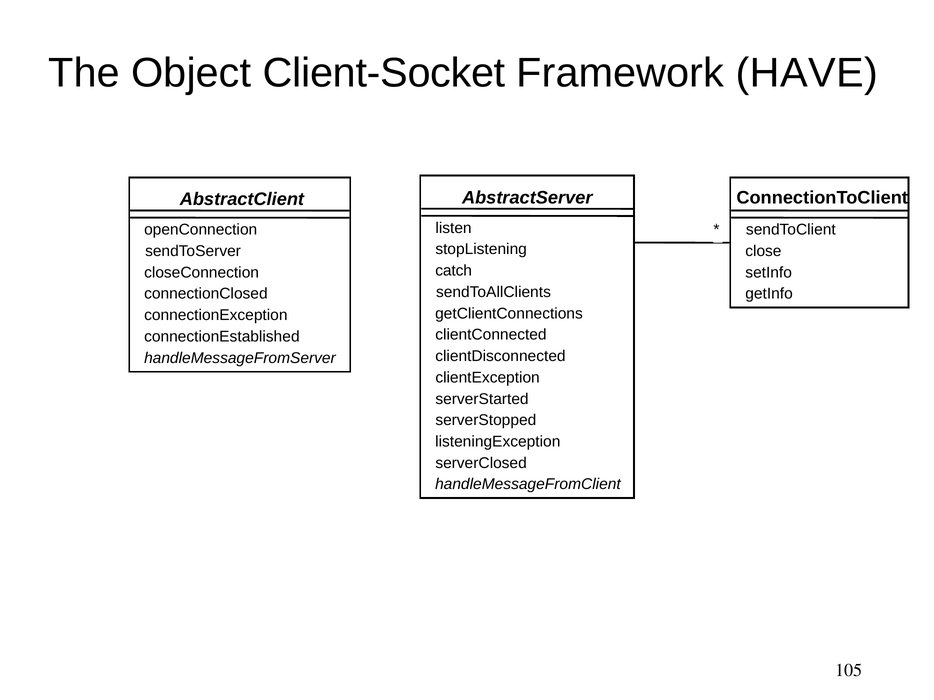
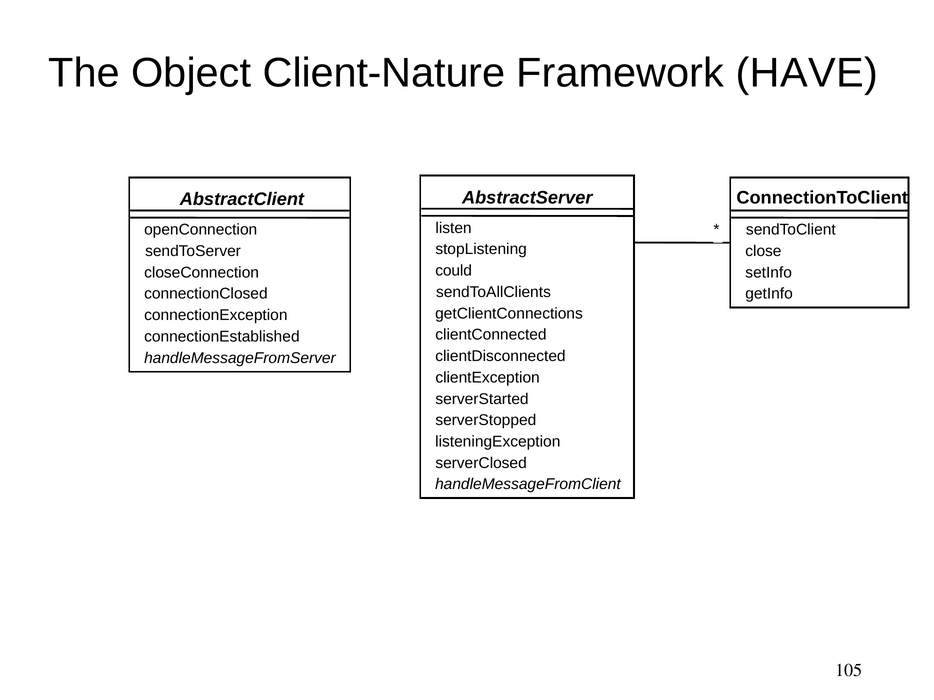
Client-Socket: Client-Socket -> Client-Nature
catch: catch -> could
